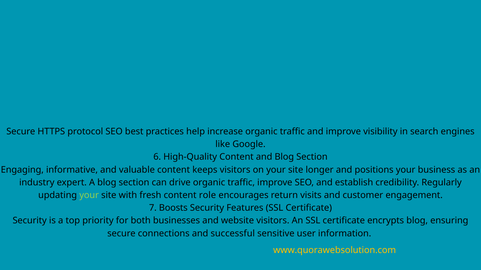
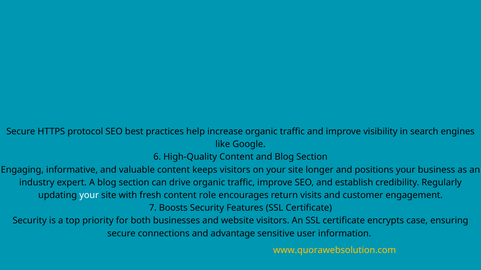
your at (89, 196) colour: light green -> white
encrypts blog: blog -> case
successful: successful -> advantage
